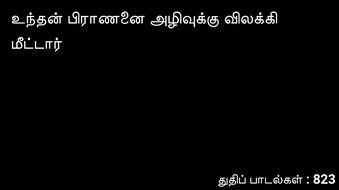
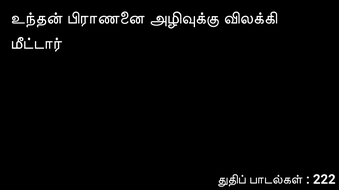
823: 823 -> 222
